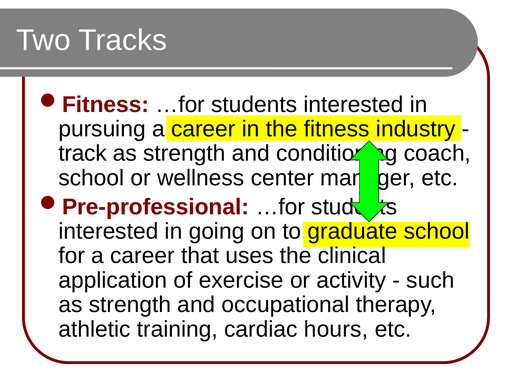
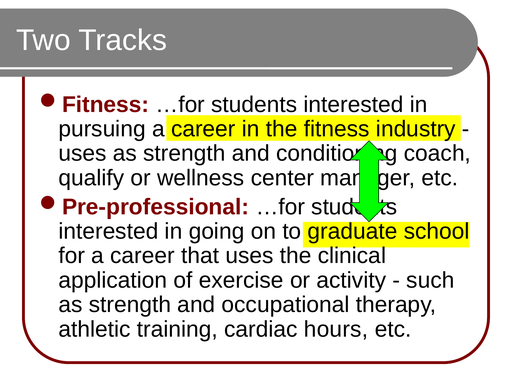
track at (83, 153): track -> uses
school at (91, 178): school -> qualify
